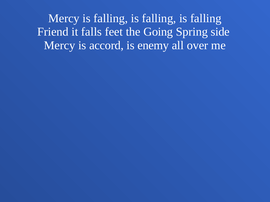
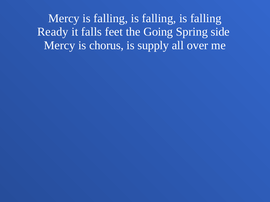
Friend: Friend -> Ready
accord: accord -> chorus
enemy: enemy -> supply
